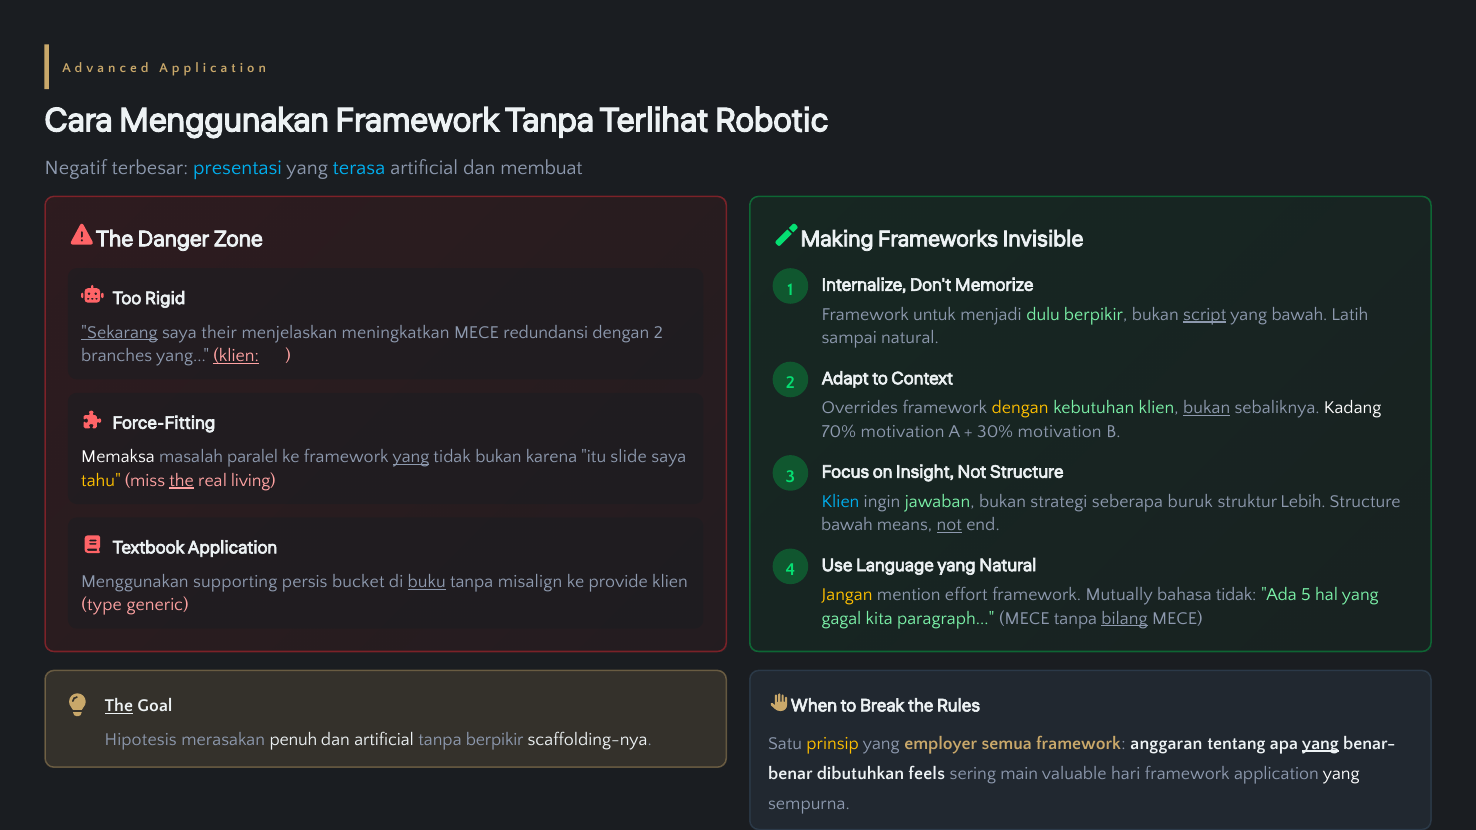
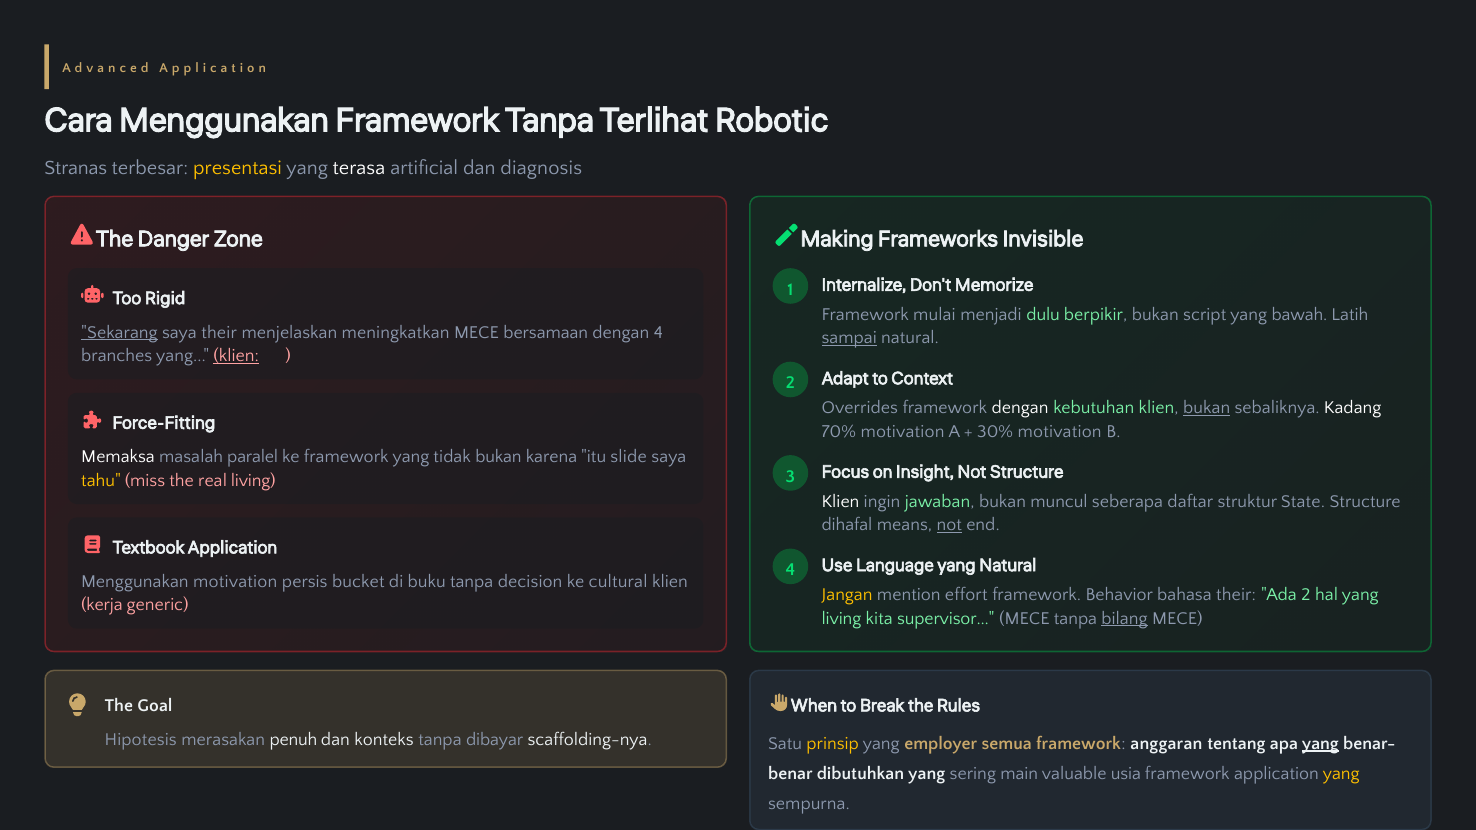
Negatif: Negatif -> Stranas
presentasi colour: light blue -> yellow
terasa colour: light blue -> white
membuat: membuat -> diagnosis
untuk: untuk -> mulai
script underline: present -> none
redundansi: redundansi -> bersamaan
dengan 2: 2 -> 4
sampai underline: none -> present
dengan at (1020, 408) colour: yellow -> white
yang at (411, 457) underline: present -> none
the at (182, 480) underline: present -> none
Klien at (841, 501) colour: light blue -> white
strategi: strategi -> muncul
buruk: buruk -> daftar
Lebih: Lebih -> State
bawah at (847, 525): bawah -> dihafal
Menggunakan supporting: supporting -> motivation
buku underline: present -> none
misalign: misalign -> decision
provide: provide -> cultural
Mutually: Mutually -> Behavior
bahasa tidak: tidak -> their
Ada 5: 5 -> 2
type: type -> kerja
gagal at (841, 618): gagal -> living
paragraph: paragraph -> supervisor
The at (119, 706) underline: present -> none
dan artificial: artificial -> konteks
tanpa berpikir: berpikir -> dibayar
dibutuhkan feels: feels -> yang
hari: hari -> usia
yang at (1341, 773) colour: white -> yellow
